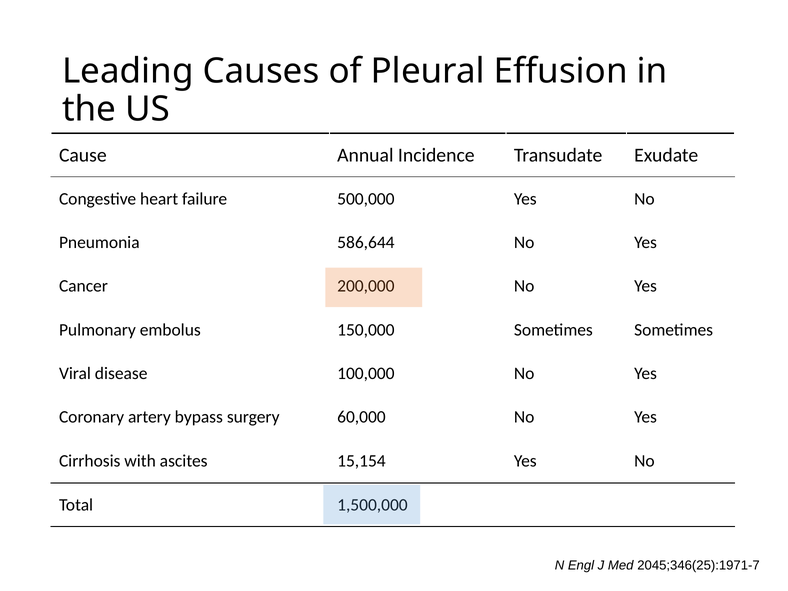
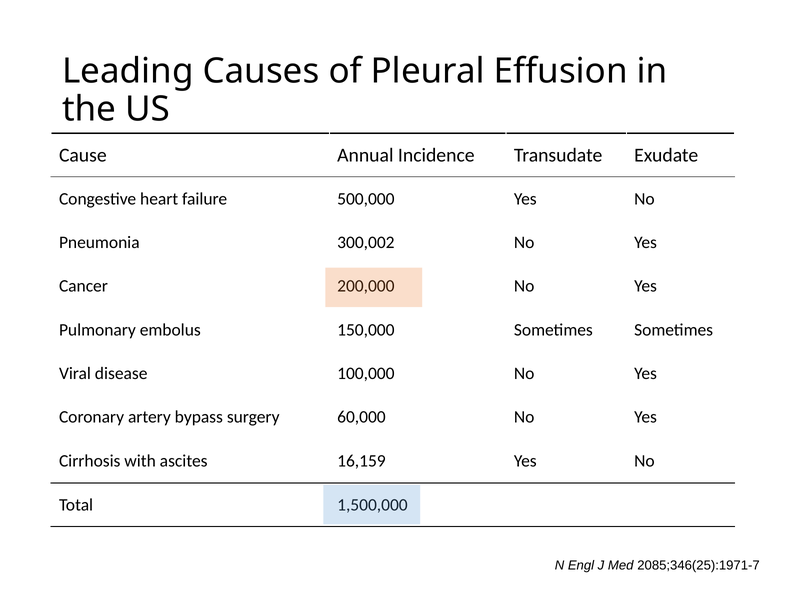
586,644: 586,644 -> 300,002
15,154: 15,154 -> 16,159
2045;346(25):1971-7: 2045;346(25):1971-7 -> 2085;346(25):1971-7
